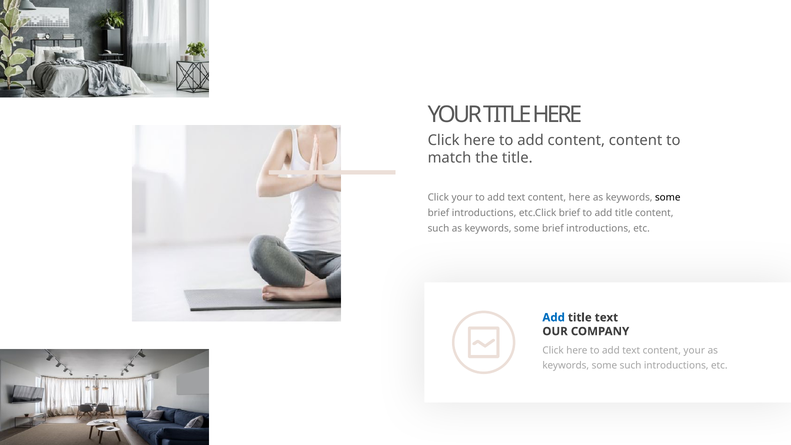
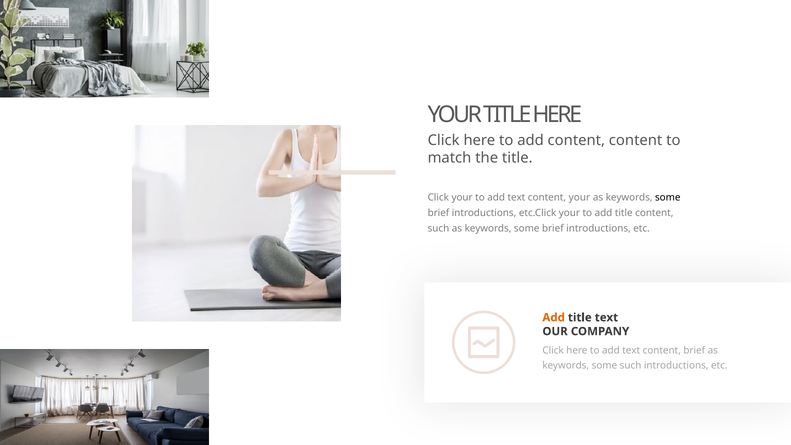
content here: here -> your
etc.Click brief: brief -> your
Add at (554, 318) colour: blue -> orange
content your: your -> brief
